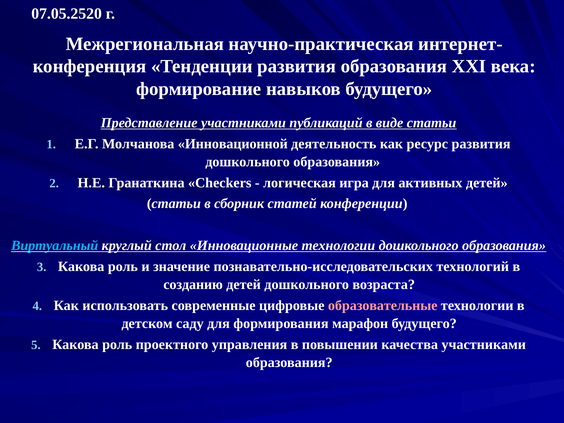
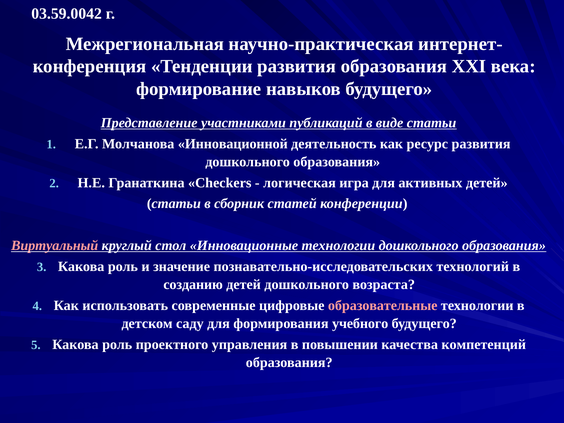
07.05.2520: 07.05.2520 -> 03.59.0042
Виртуальный colour: light blue -> pink
марафон: марафон -> учебного
качества участниками: участниками -> компетенций
